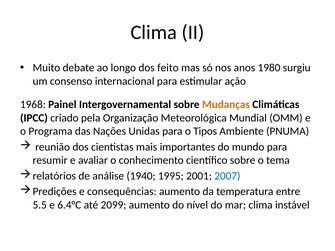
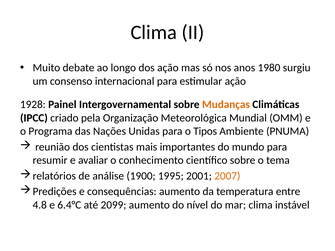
dos feito: feito -> ação
1968: 1968 -> 1928
1940: 1940 -> 1900
2007 colour: blue -> orange
5.5: 5.5 -> 4.8
